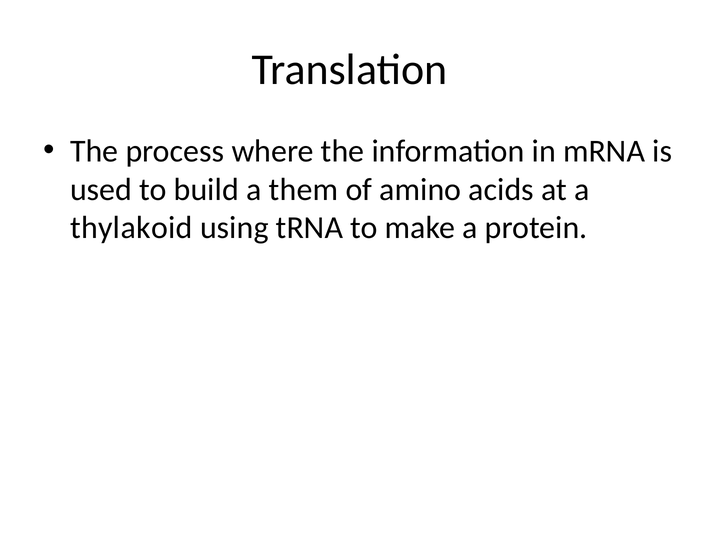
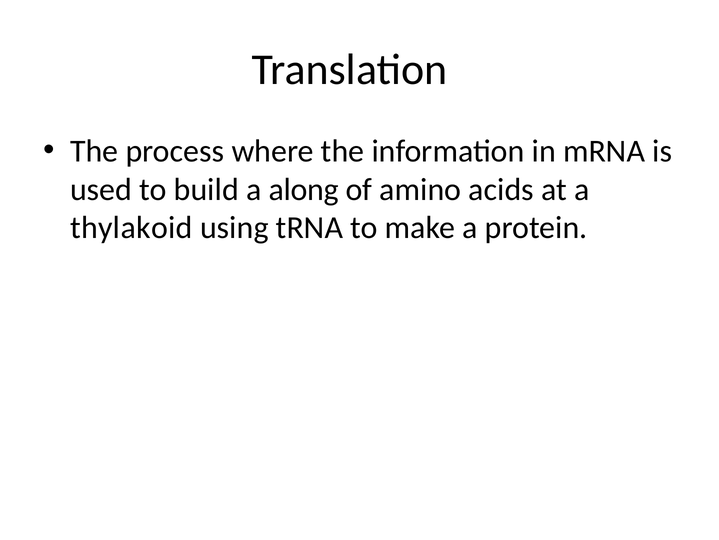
them: them -> along
